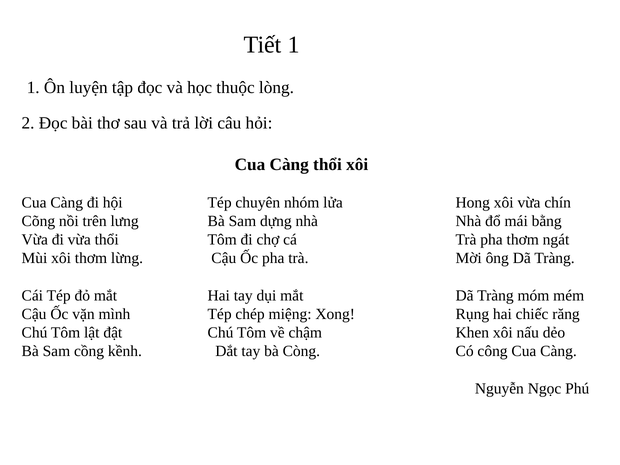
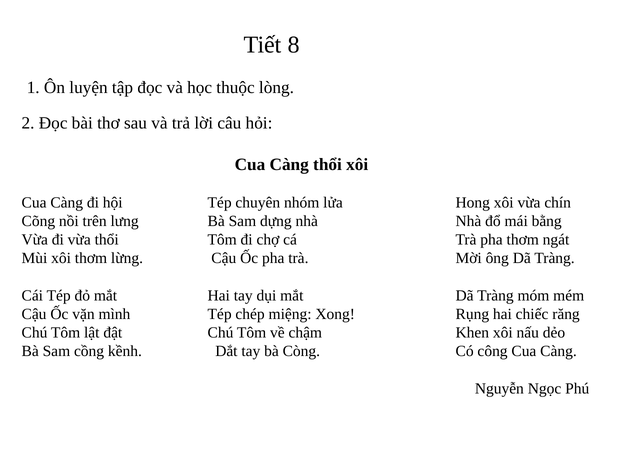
Tiết 1: 1 -> 8
